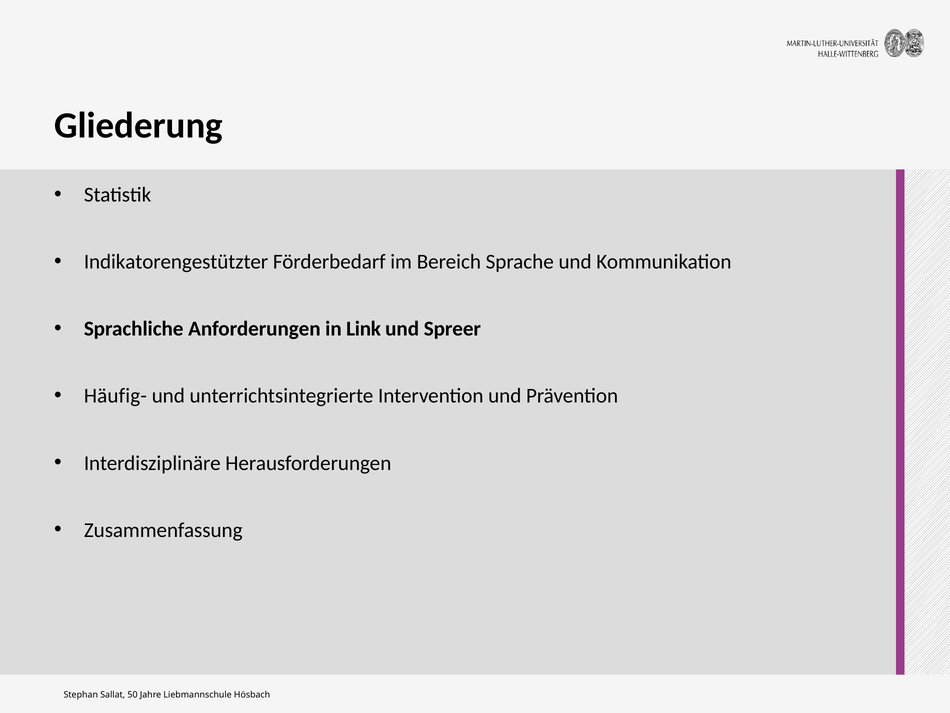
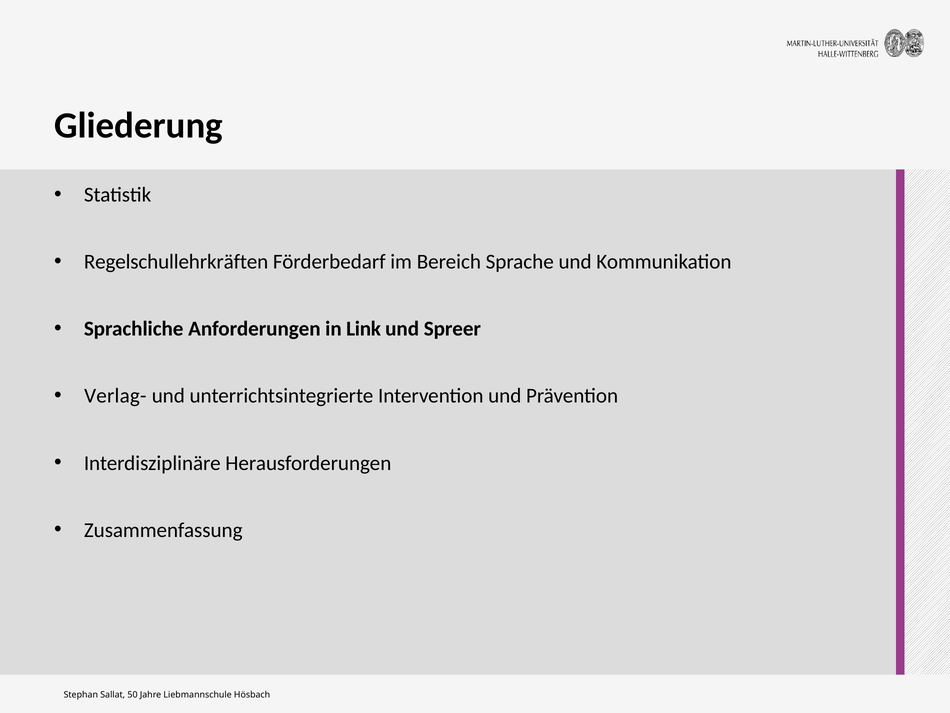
Indikatorengestützter: Indikatorengestützter -> Regelschullehrkräften
Häufig-: Häufig- -> Verlag-
